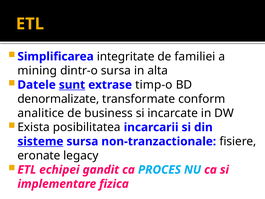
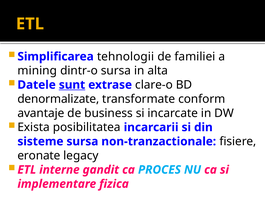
integritate: integritate -> tehnologii
timp-o: timp-o -> clare-o
analitice: analitice -> avantaje
sisteme underline: present -> none
echipei: echipei -> interne
